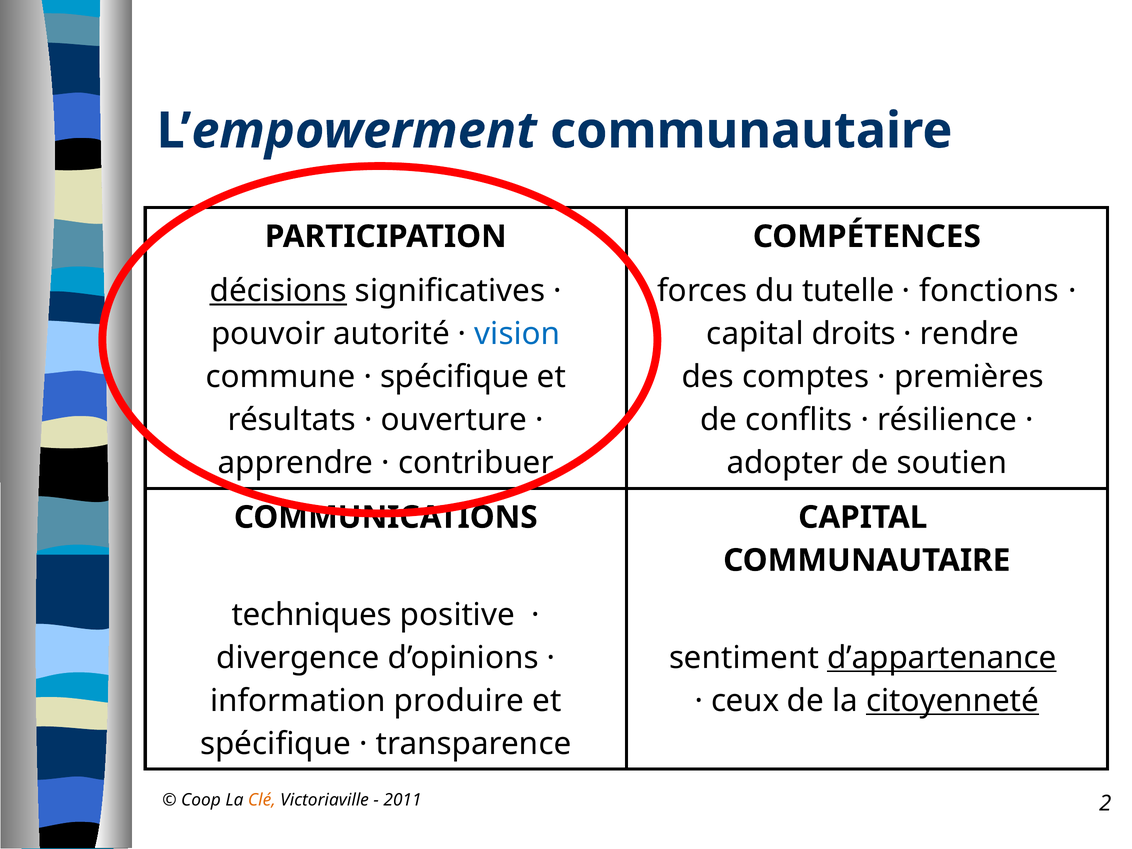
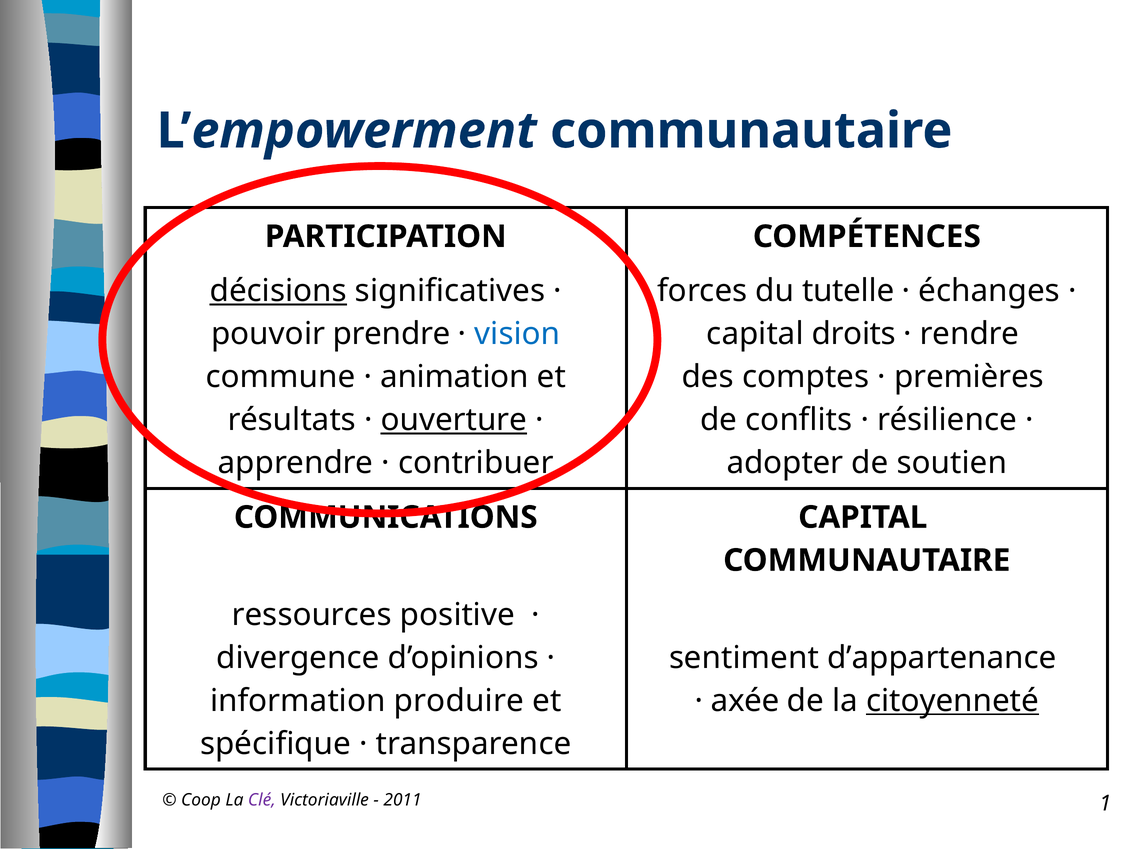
fonctions: fonctions -> échanges
autorité: autorité -> prendre
spécifique at (454, 377): spécifique -> animation
ouverture underline: none -> present
techniques: techniques -> ressources
d’appartenance underline: present -> none
ceux: ceux -> axée
Clé colour: orange -> purple
2: 2 -> 1
